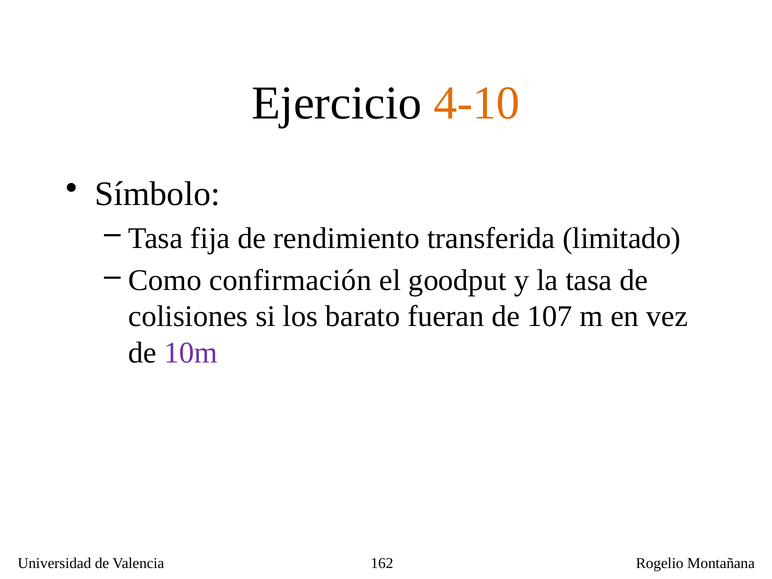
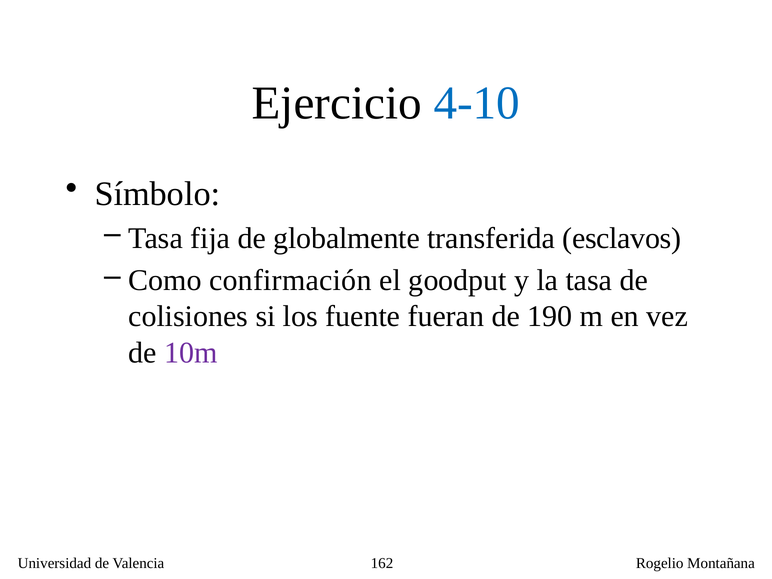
4-10 colour: orange -> blue
rendimiento: rendimiento -> globalmente
limitado: limitado -> esclavos
barato: barato -> fuente
107: 107 -> 190
